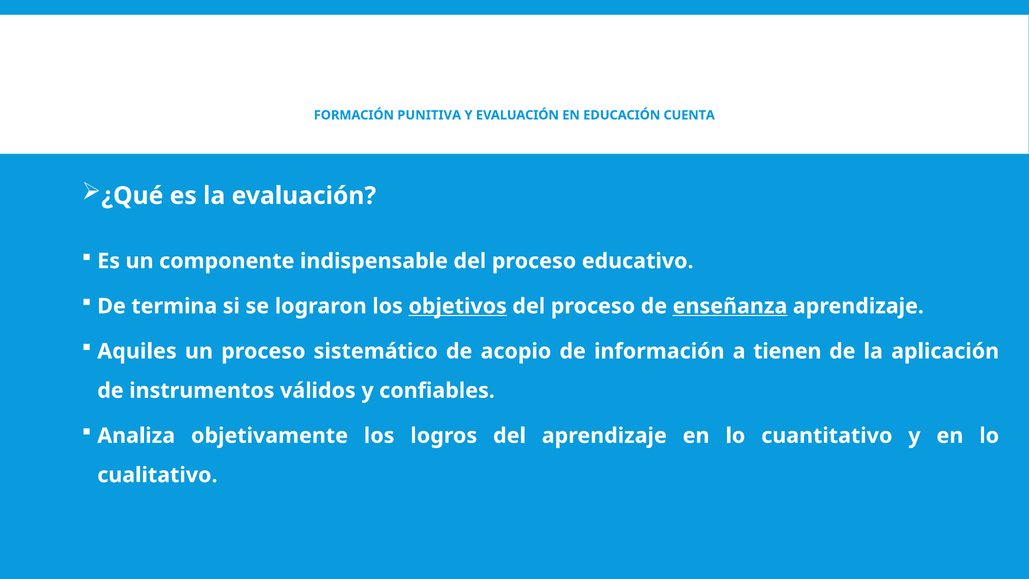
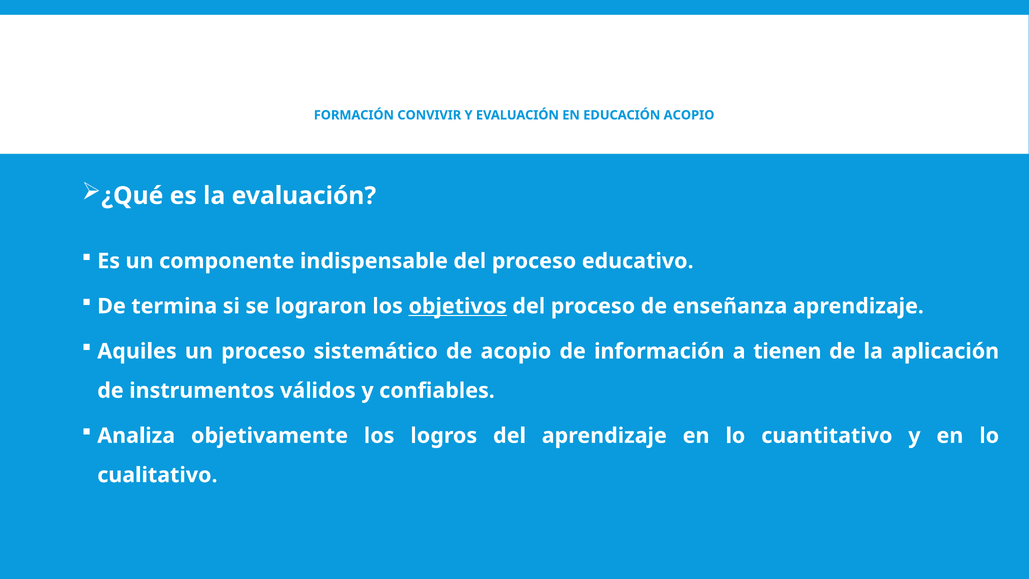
PUNITIVA: PUNITIVA -> CONVIVIR
EDUCACIÓN CUENTA: CUENTA -> ACOPIO
enseñanza underline: present -> none
